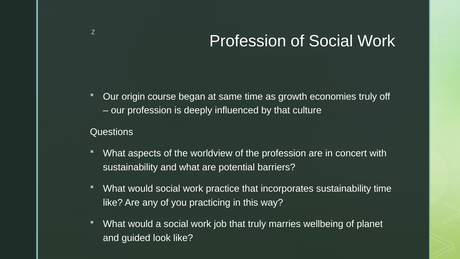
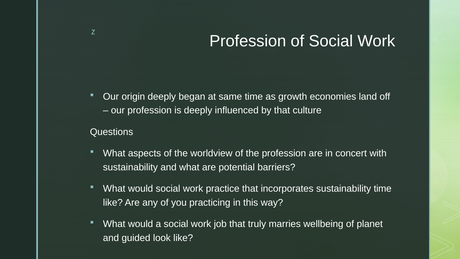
origin course: course -> deeply
economies truly: truly -> land
